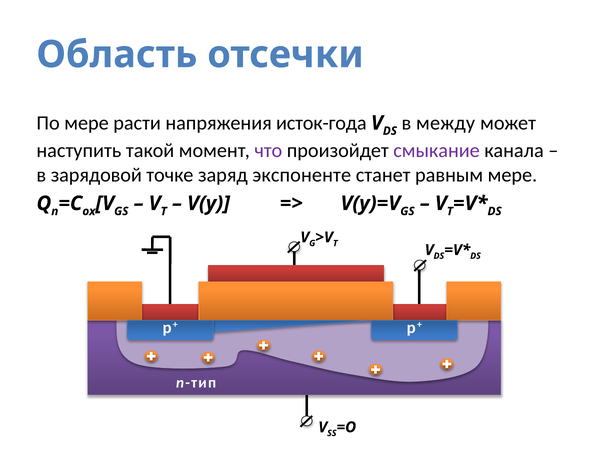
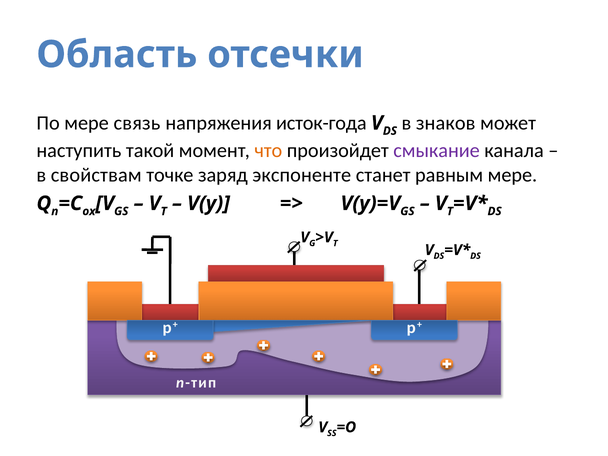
расти: расти -> связь
между: между -> знаков
что colour: purple -> orange
зарядовой: зарядовой -> свойствам
